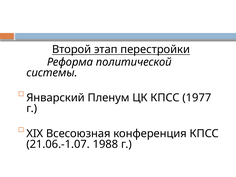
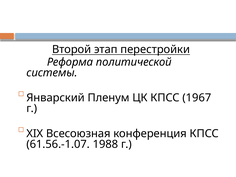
1977: 1977 -> 1967
21.06.-1.07: 21.06.-1.07 -> 61.56.-1.07
